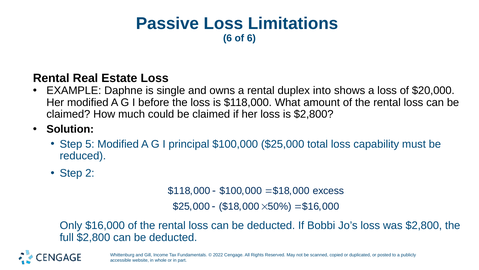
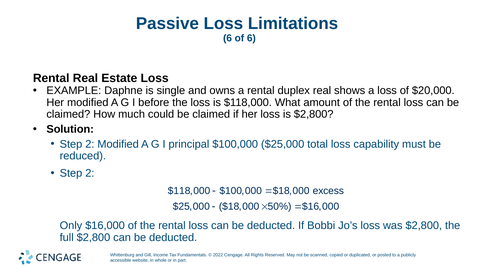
duplex into: into -> real
5 at (90, 144): 5 -> 2
